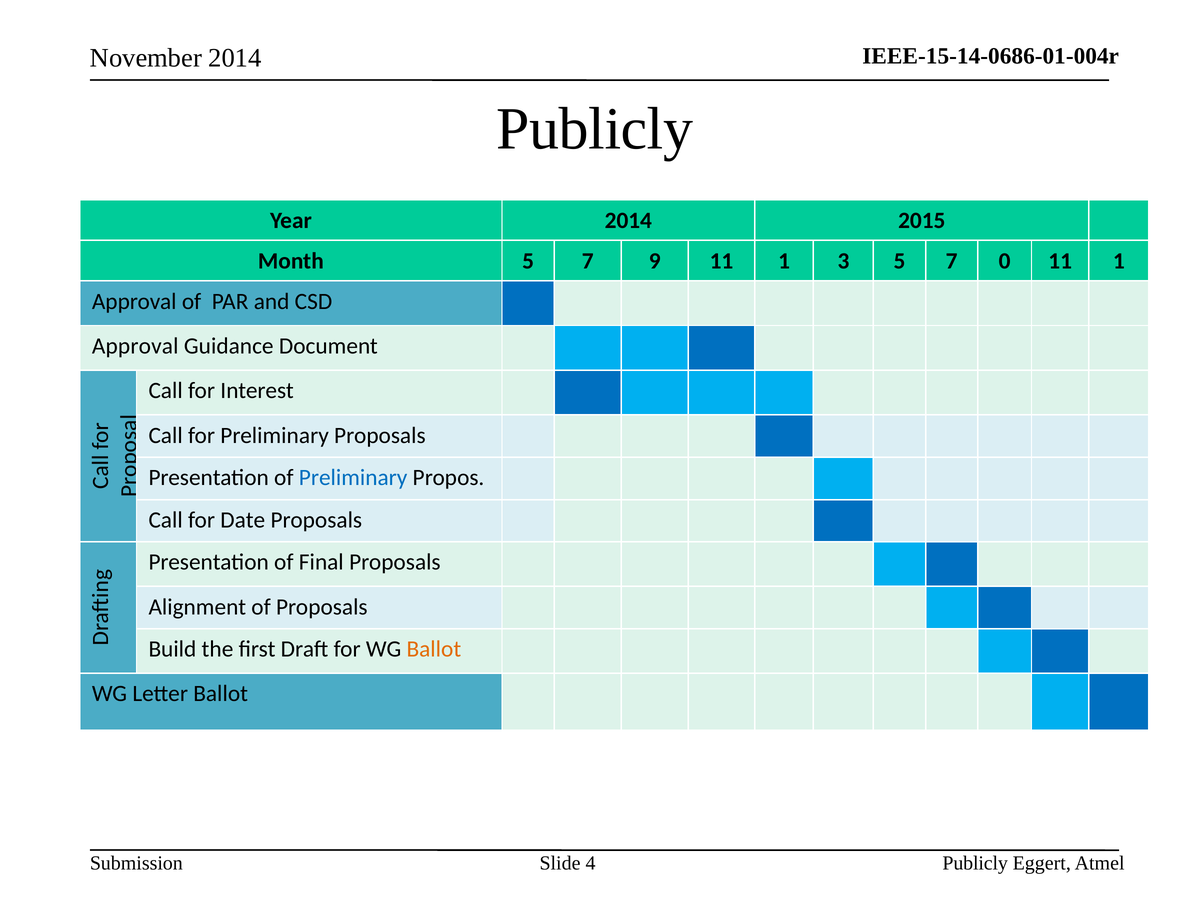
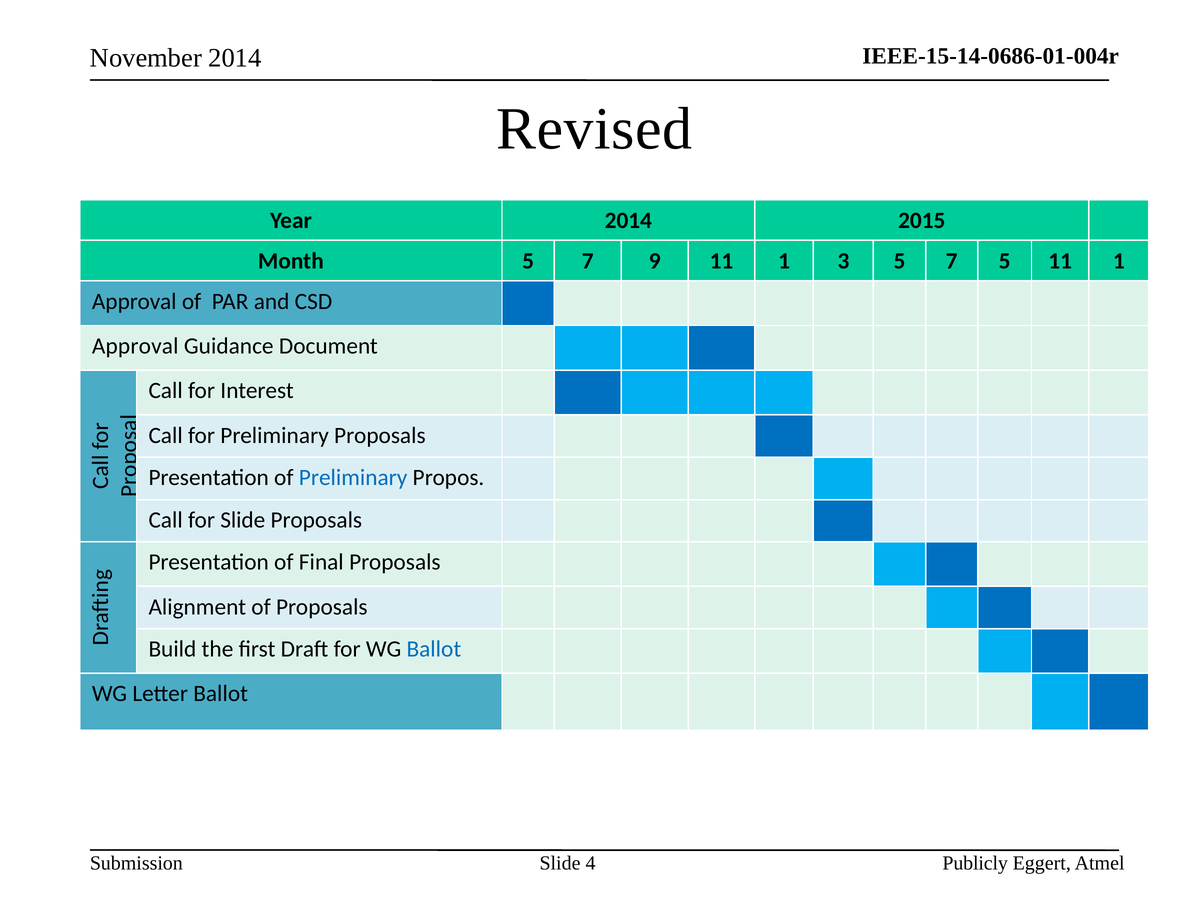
Publicly at (595, 129): Publicly -> Revised
7 0: 0 -> 5
for Date: Date -> Slide
Ballot at (434, 649) colour: orange -> blue
